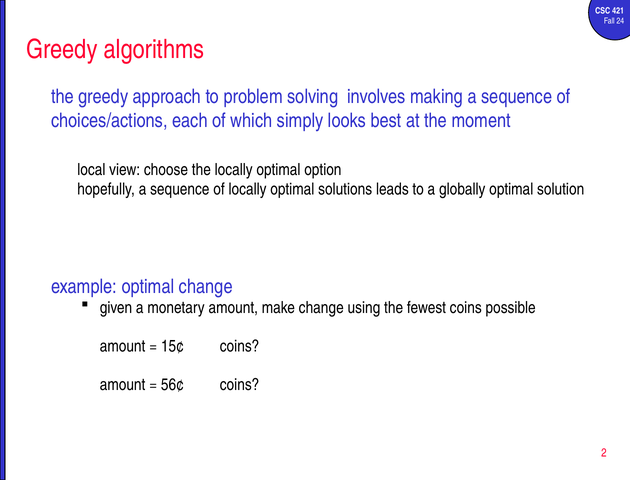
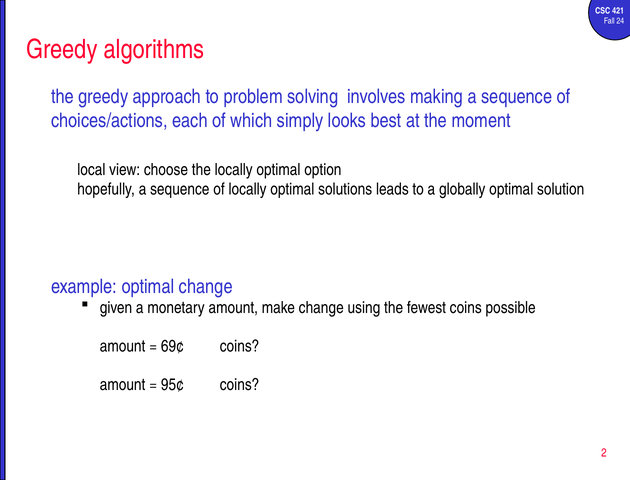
15¢: 15¢ -> 69¢
56¢: 56¢ -> 95¢
